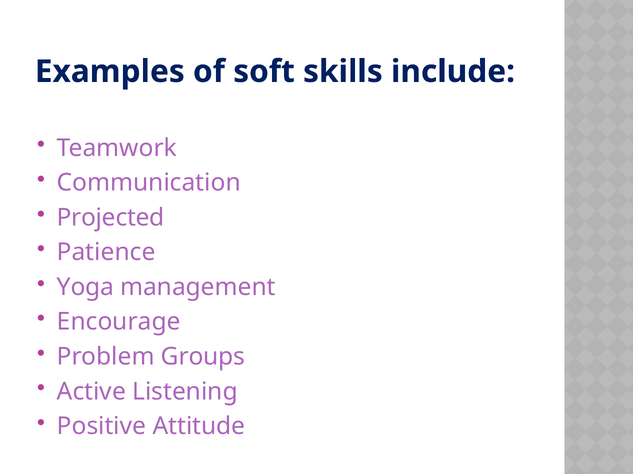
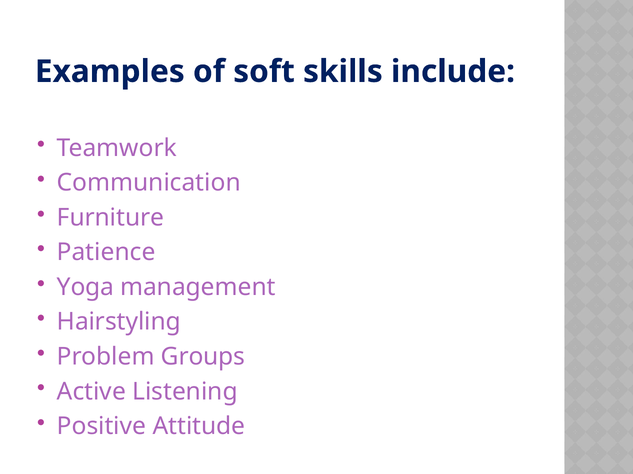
Projected: Projected -> Furniture
Encourage: Encourage -> Hairstyling
